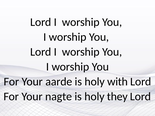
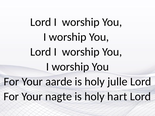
with: with -> julle
they: they -> hart
